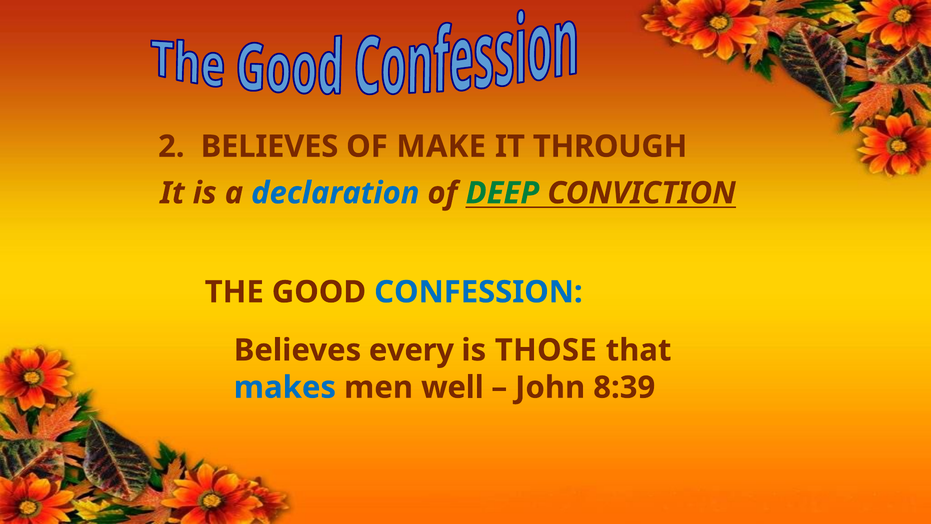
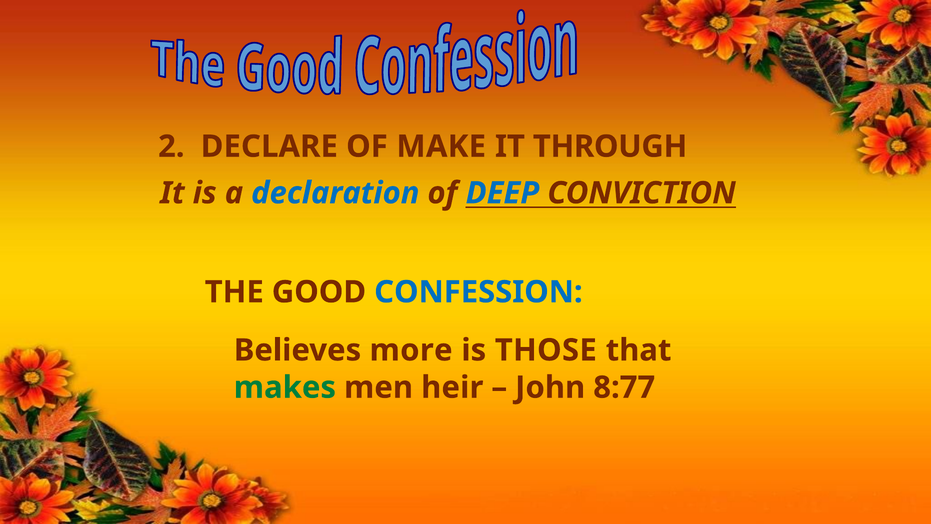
2 BELIEVES: BELIEVES -> DECLARE
DEEP colour: green -> blue
every: every -> more
makes colour: blue -> green
well: well -> heir
8:39: 8:39 -> 8:77
